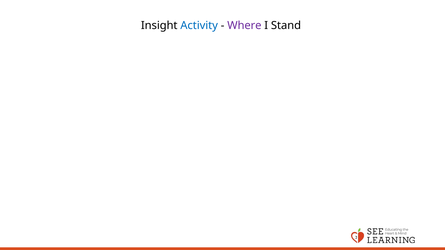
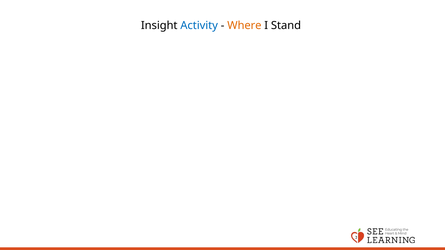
Where colour: purple -> orange
